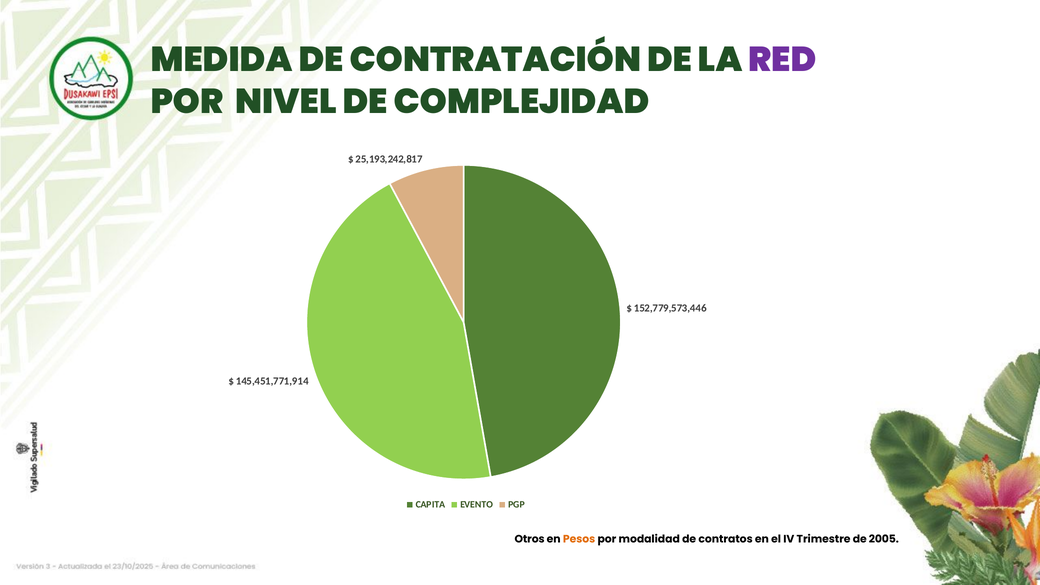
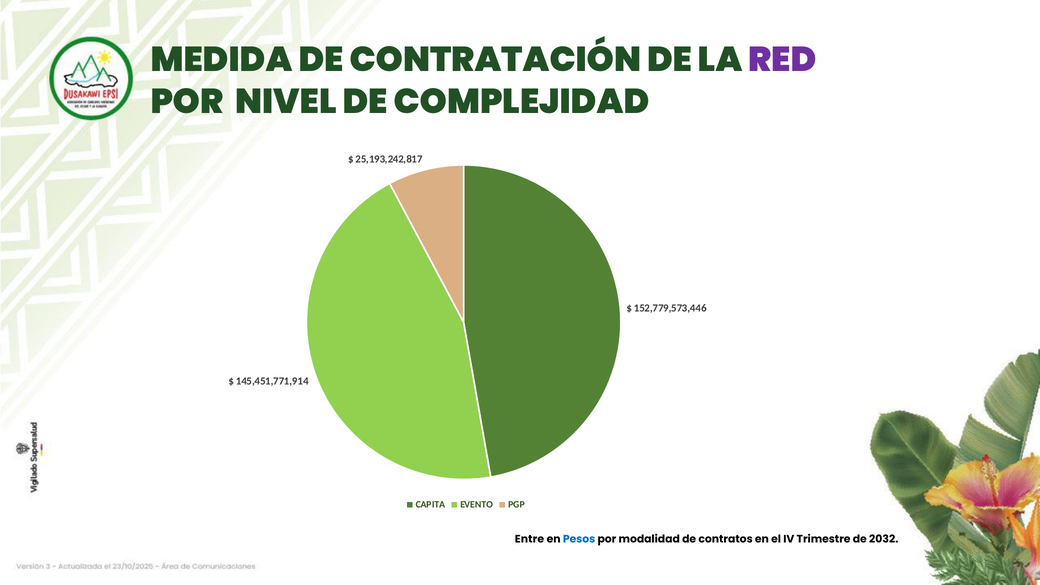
Otros: Otros -> Entre
Pesos colour: orange -> blue
2005: 2005 -> 2032
